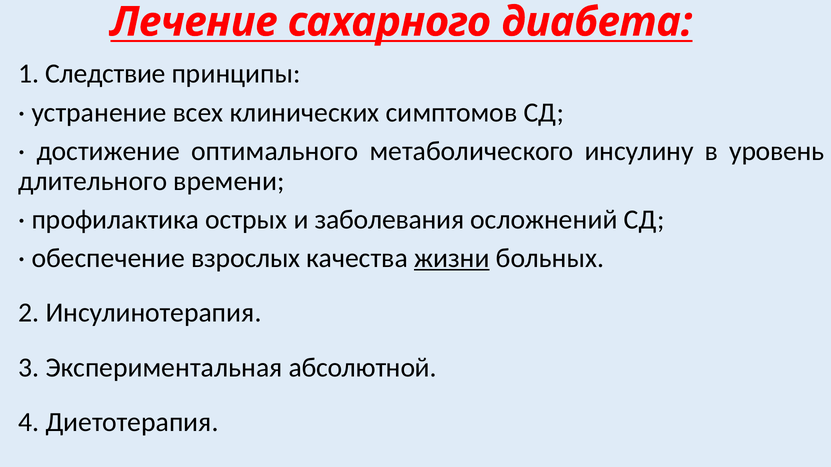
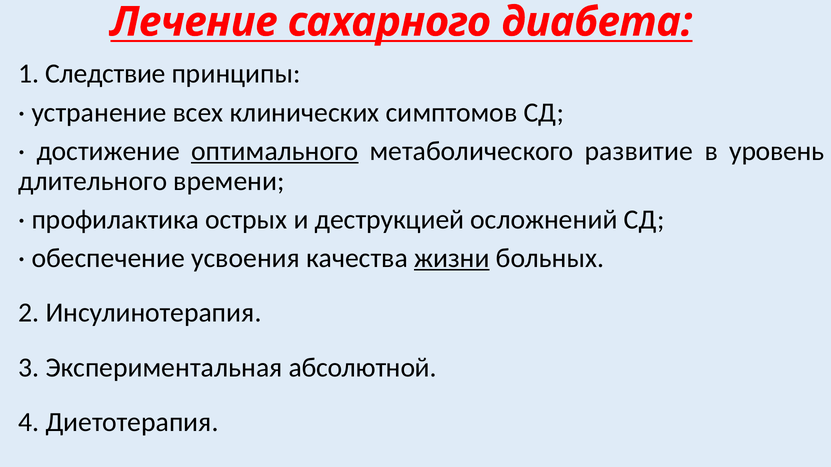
оптимального underline: none -> present
инсулину: инсулину -> развитие
заболевания: заболевания -> деструкцией
взрослых: взрослых -> усвоения
